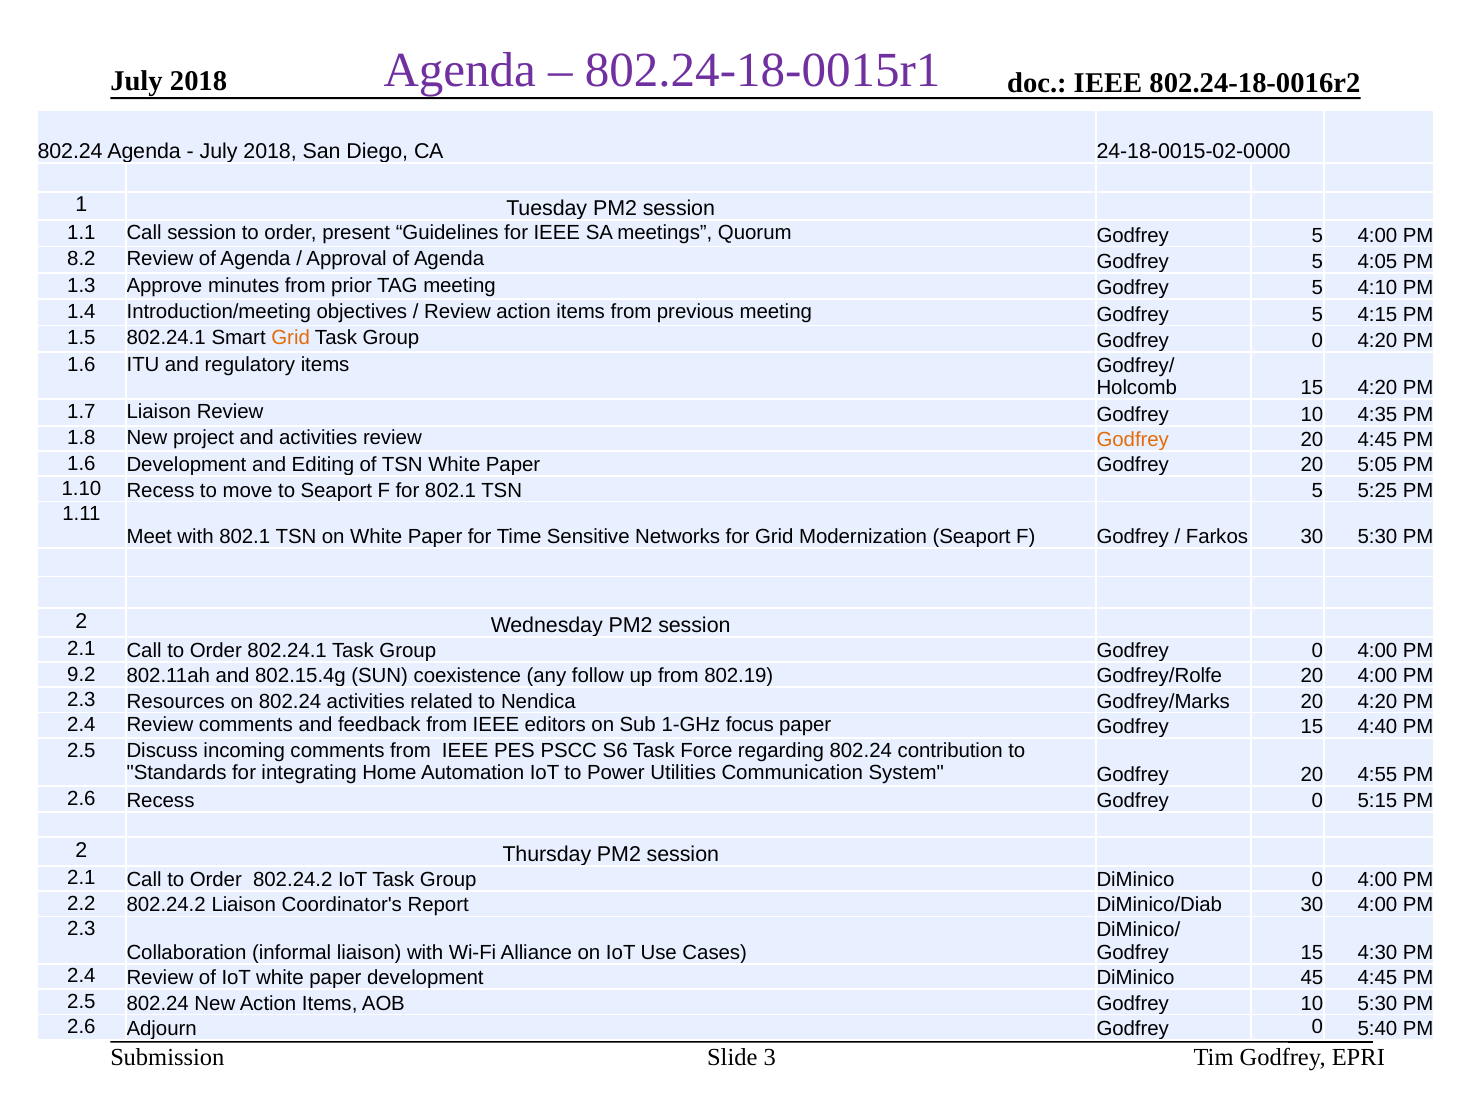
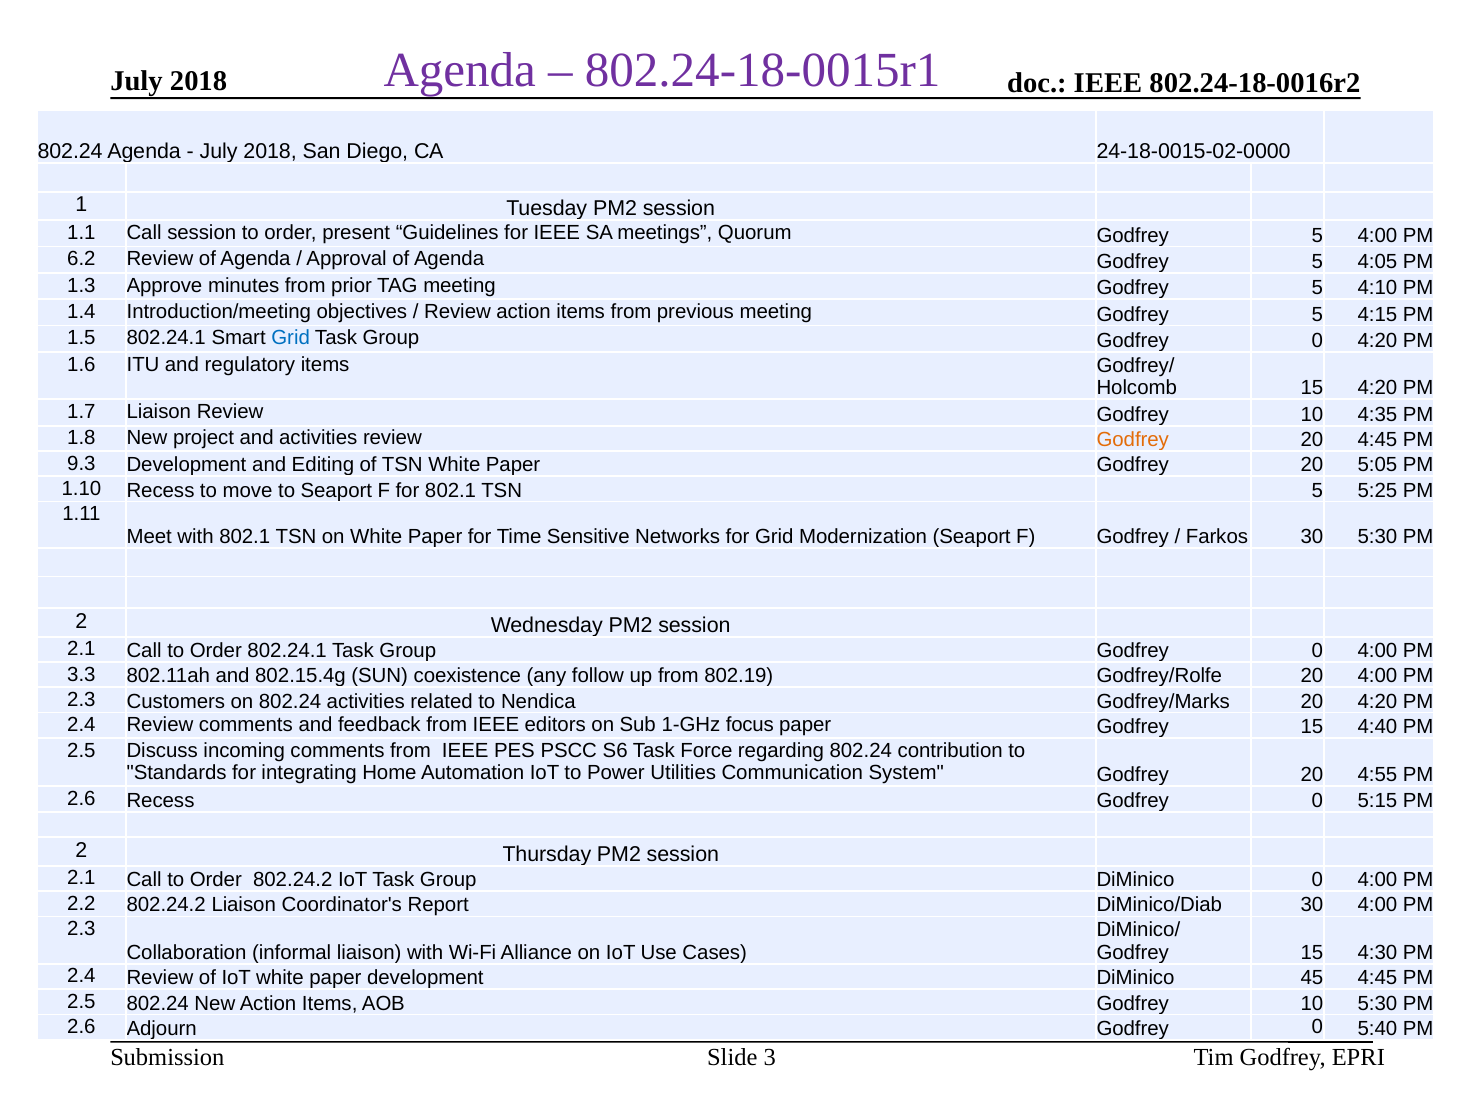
8.2: 8.2 -> 6.2
Grid at (291, 338) colour: orange -> blue
1.6 at (81, 464): 1.6 -> 9.3
9.2: 9.2 -> 3.3
Resources: Resources -> Customers
